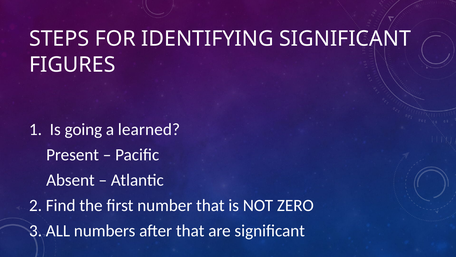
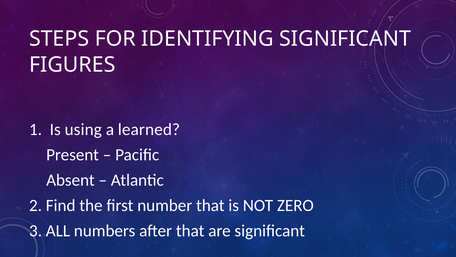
going: going -> using
